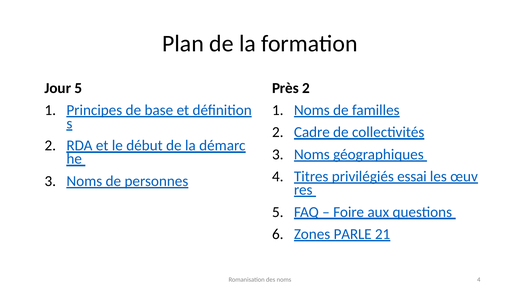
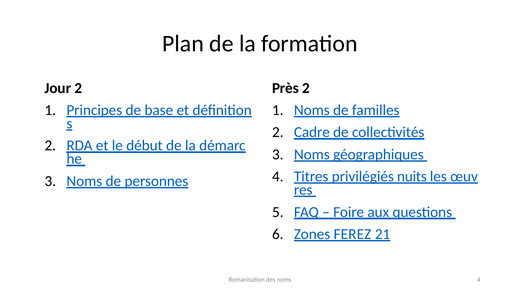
Jour 5: 5 -> 2
essai: essai -> nuits
PARLE: PARLE -> FEREZ
